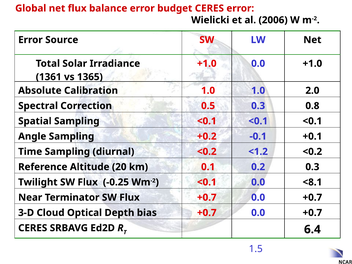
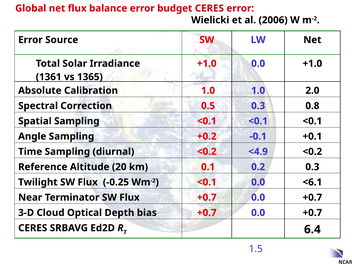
<1.2: <1.2 -> <4.9
<8.1: <8.1 -> <6.1
